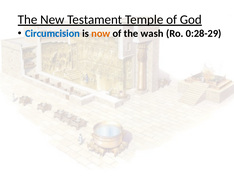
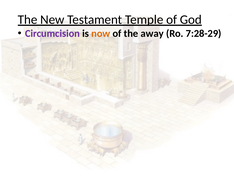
Circumcision colour: blue -> purple
wash: wash -> away
0:28-29: 0:28-29 -> 7:28-29
